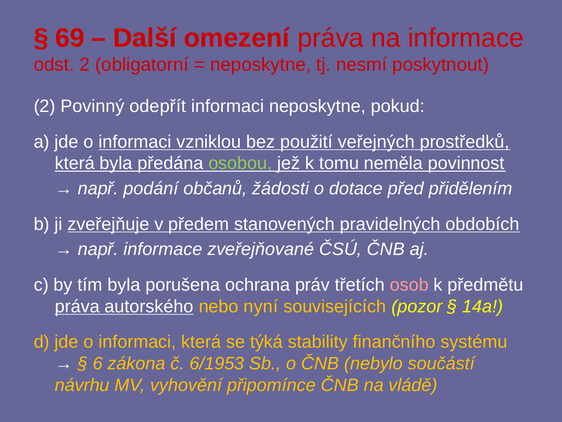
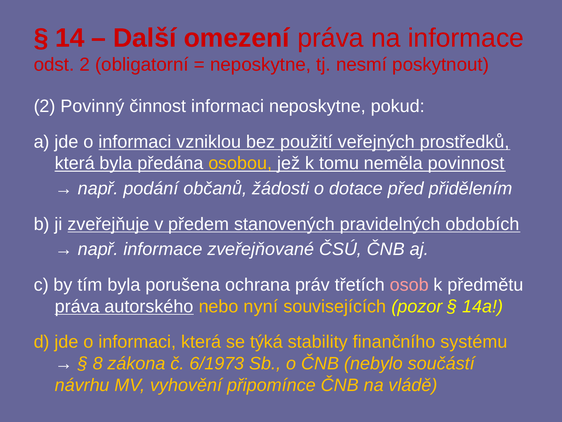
69: 69 -> 14
odepřít: odepřít -> činnost
osobou colour: light green -> yellow
6: 6 -> 8
6/1953: 6/1953 -> 6/1973
